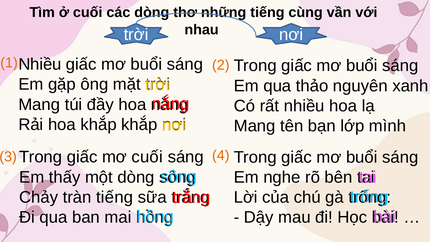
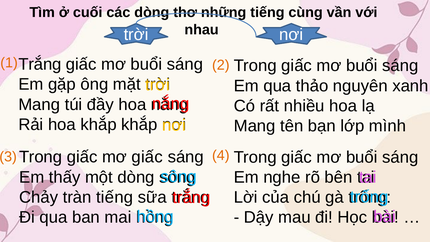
Nhiều at (40, 64): Nhiều -> Trắng
mơ cuối: cuối -> giấc
